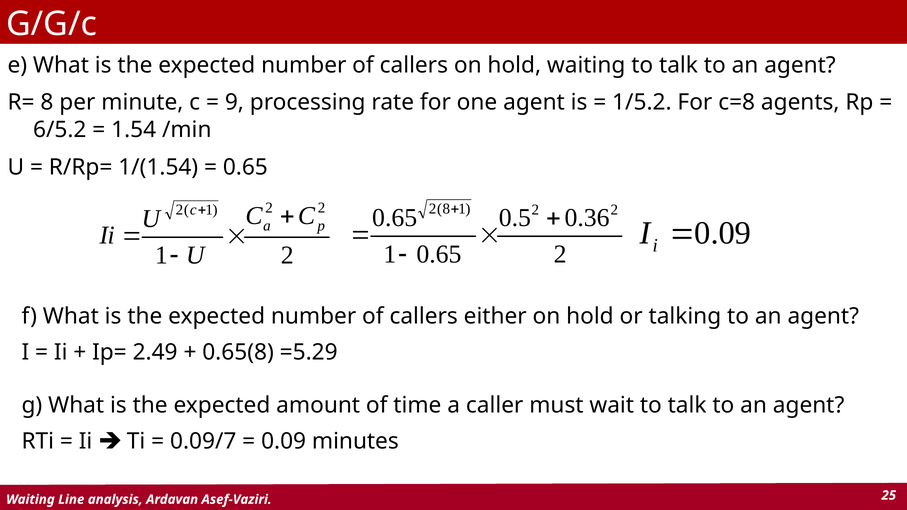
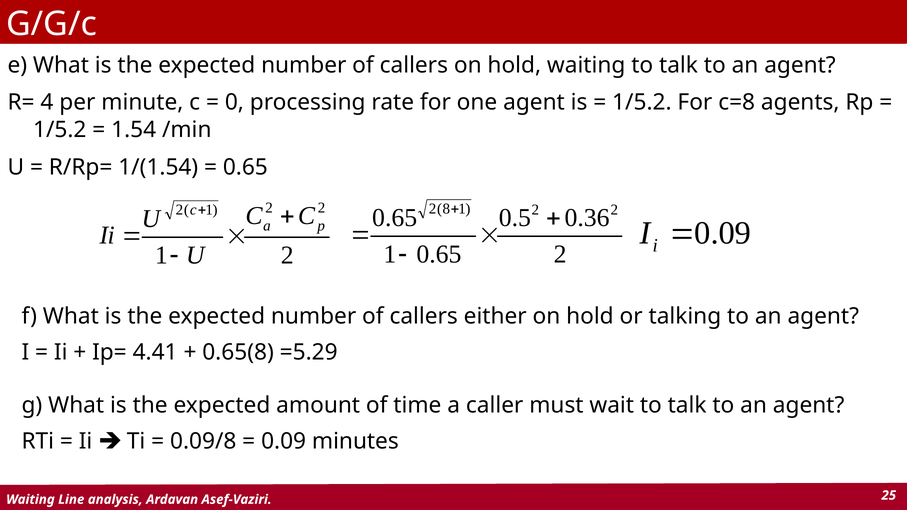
R= 8: 8 -> 4
9 at (234, 102): 9 -> 0
6/5.2 at (60, 130): 6/5.2 -> 1/5.2
2.49: 2.49 -> 4.41
0.09/7: 0.09/7 -> 0.09/8
